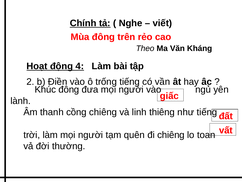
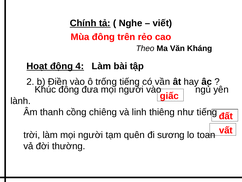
đi chiêng: chiêng -> sương
